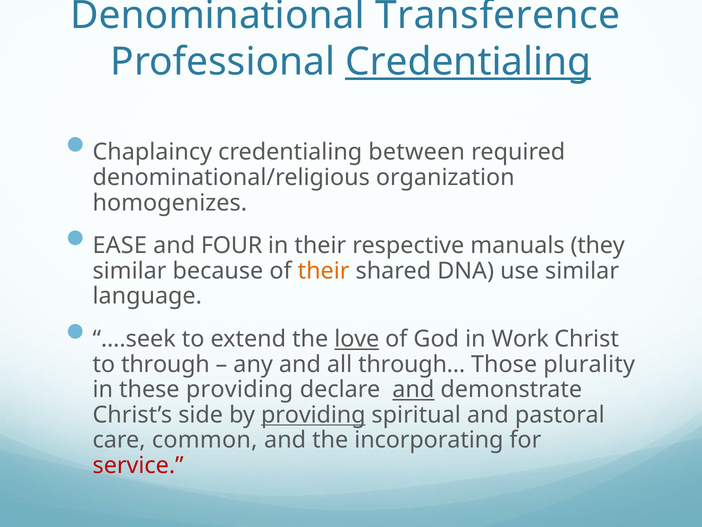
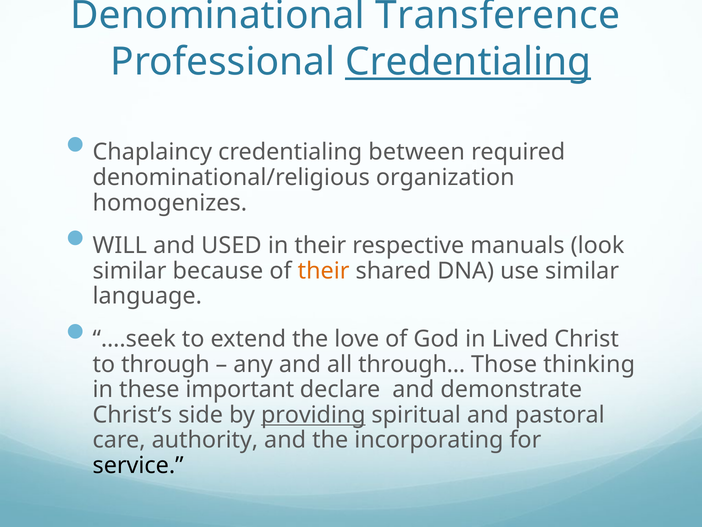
EASE: EASE -> WILL
FOUR: FOUR -> USED
they: they -> look
love underline: present -> none
Work: Work -> Lived
plurality: plurality -> thinking
these providing: providing -> important
and at (413, 389) underline: present -> none
common: common -> authority
service colour: red -> black
